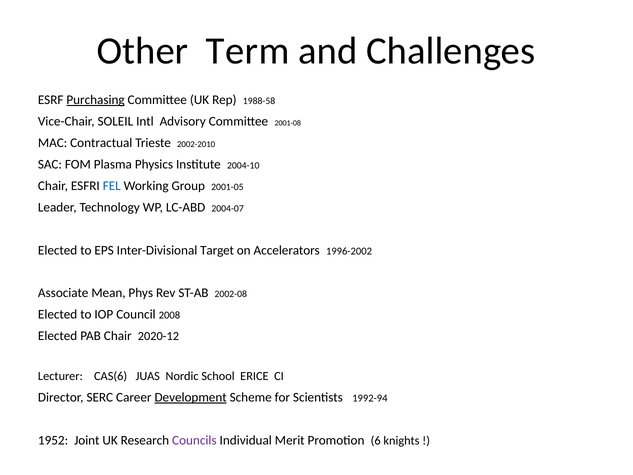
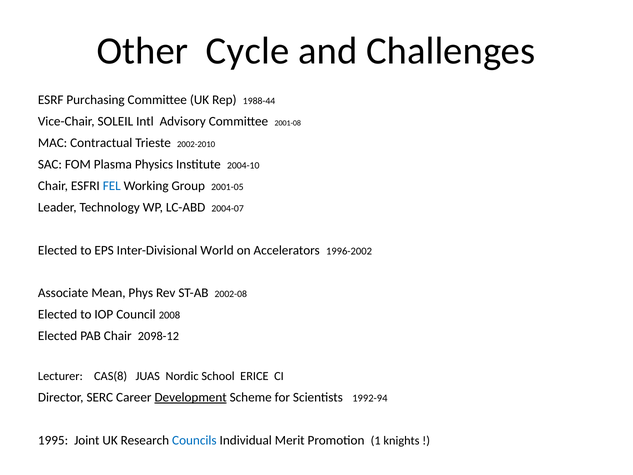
Term: Term -> Cycle
Purchasing underline: present -> none
1988-58: 1988-58 -> 1988-44
Target: Target -> World
2020-12: 2020-12 -> 2098-12
CAS(6: CAS(6 -> CAS(8
1952: 1952 -> 1995
Councils colour: purple -> blue
6: 6 -> 1
